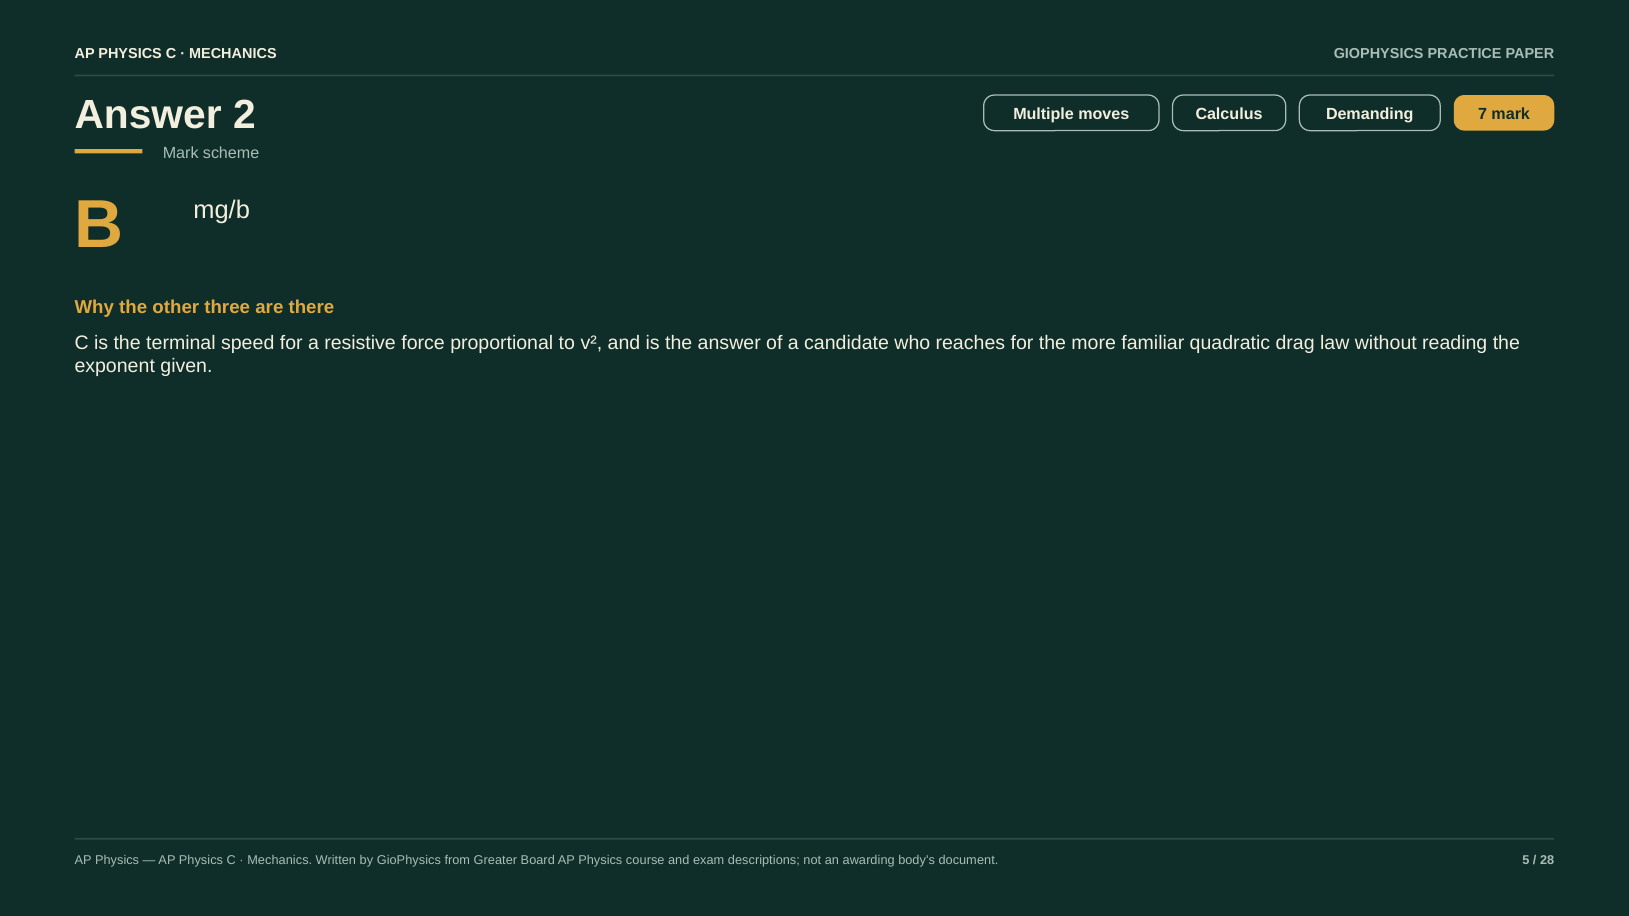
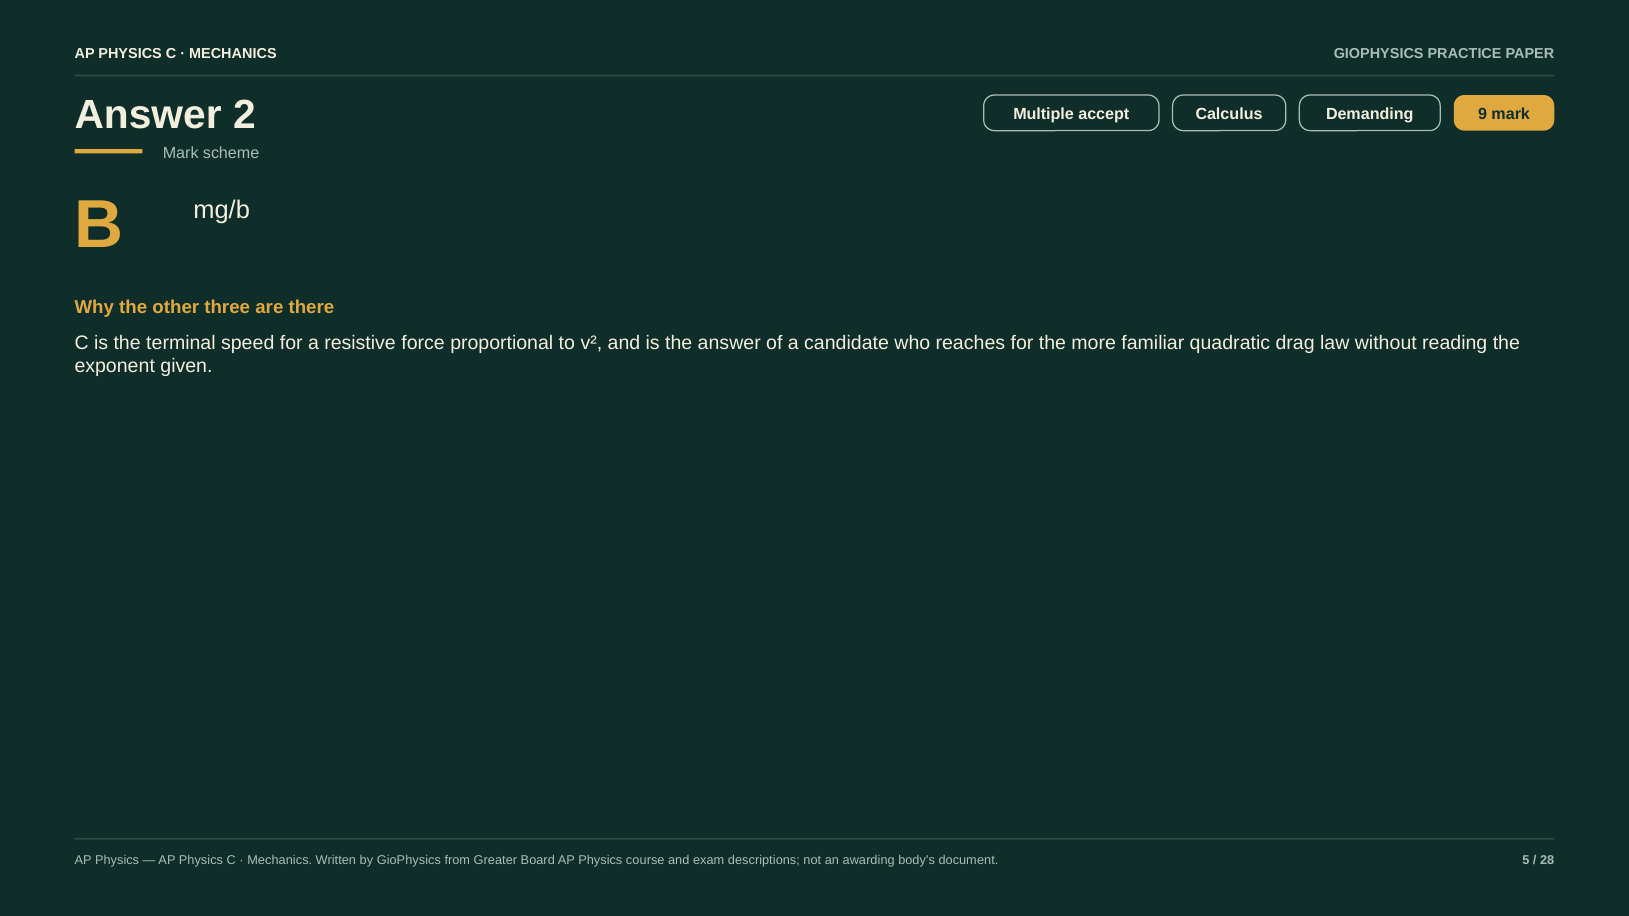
7: 7 -> 9
moves: moves -> accept
